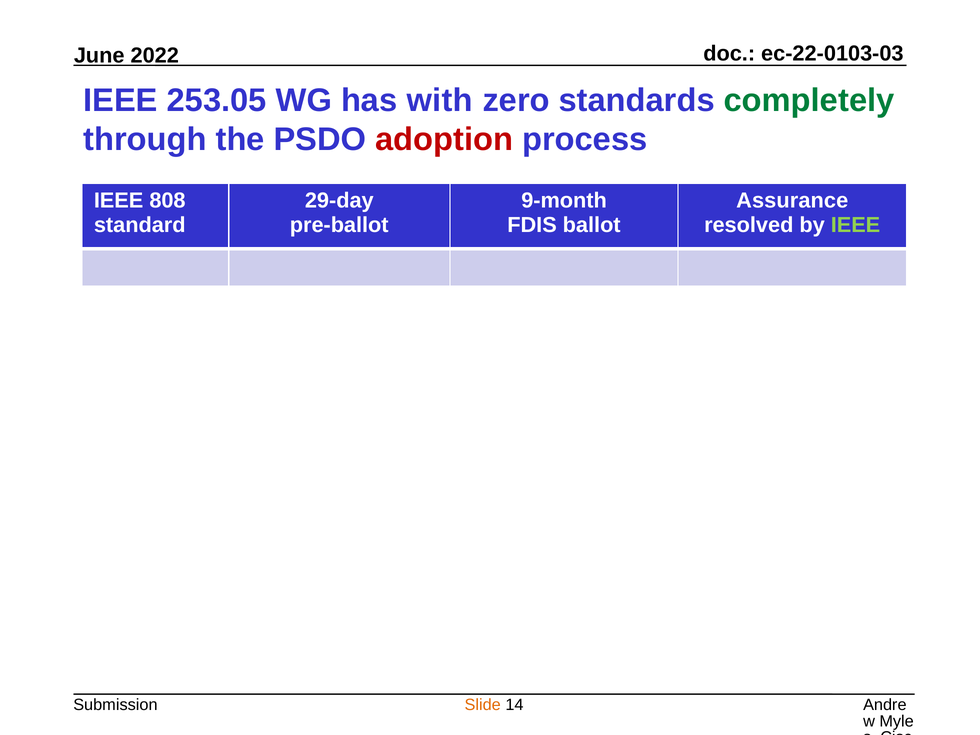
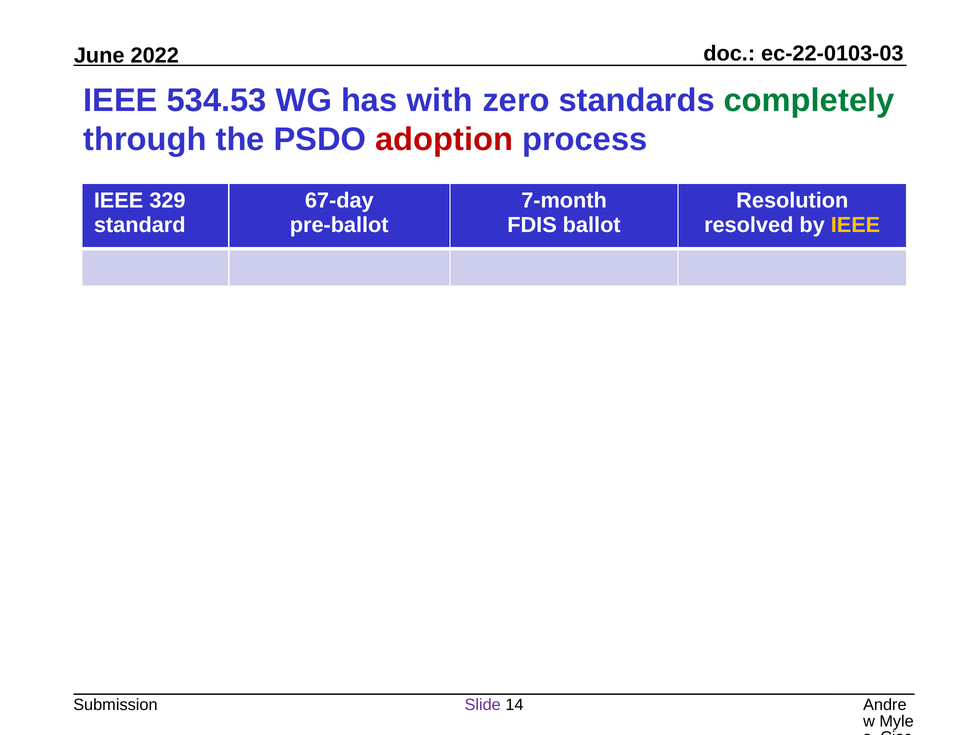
253.05: 253.05 -> 534.53
808: 808 -> 329
29-day: 29-day -> 67-day
9-month: 9-month -> 7-month
Assurance: Assurance -> Resolution
IEEE at (856, 225) colour: light green -> yellow
Slide colour: orange -> purple
